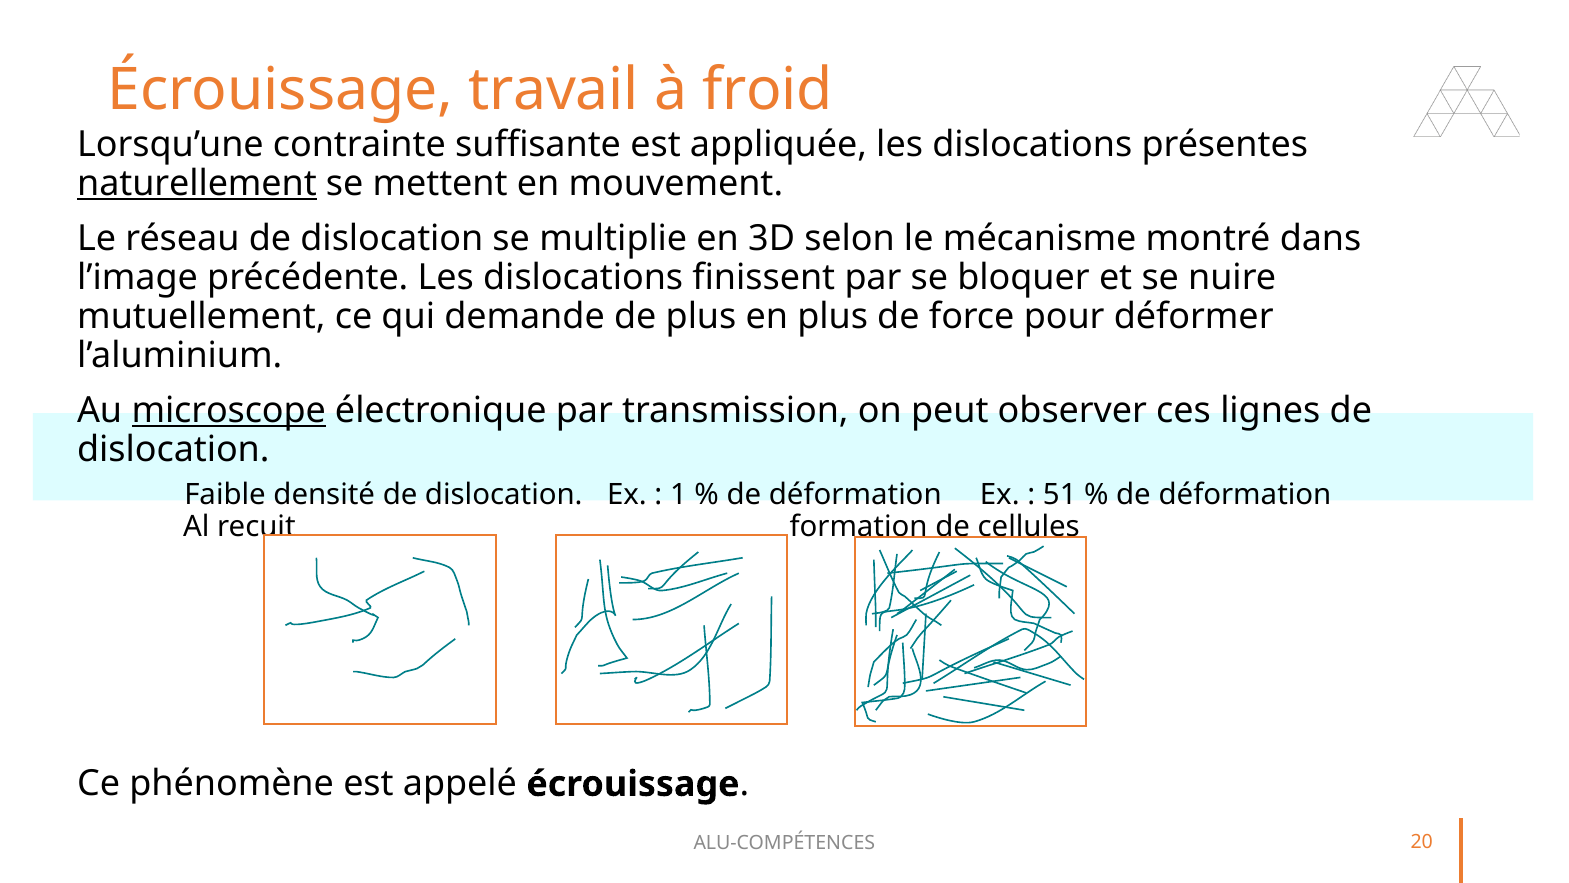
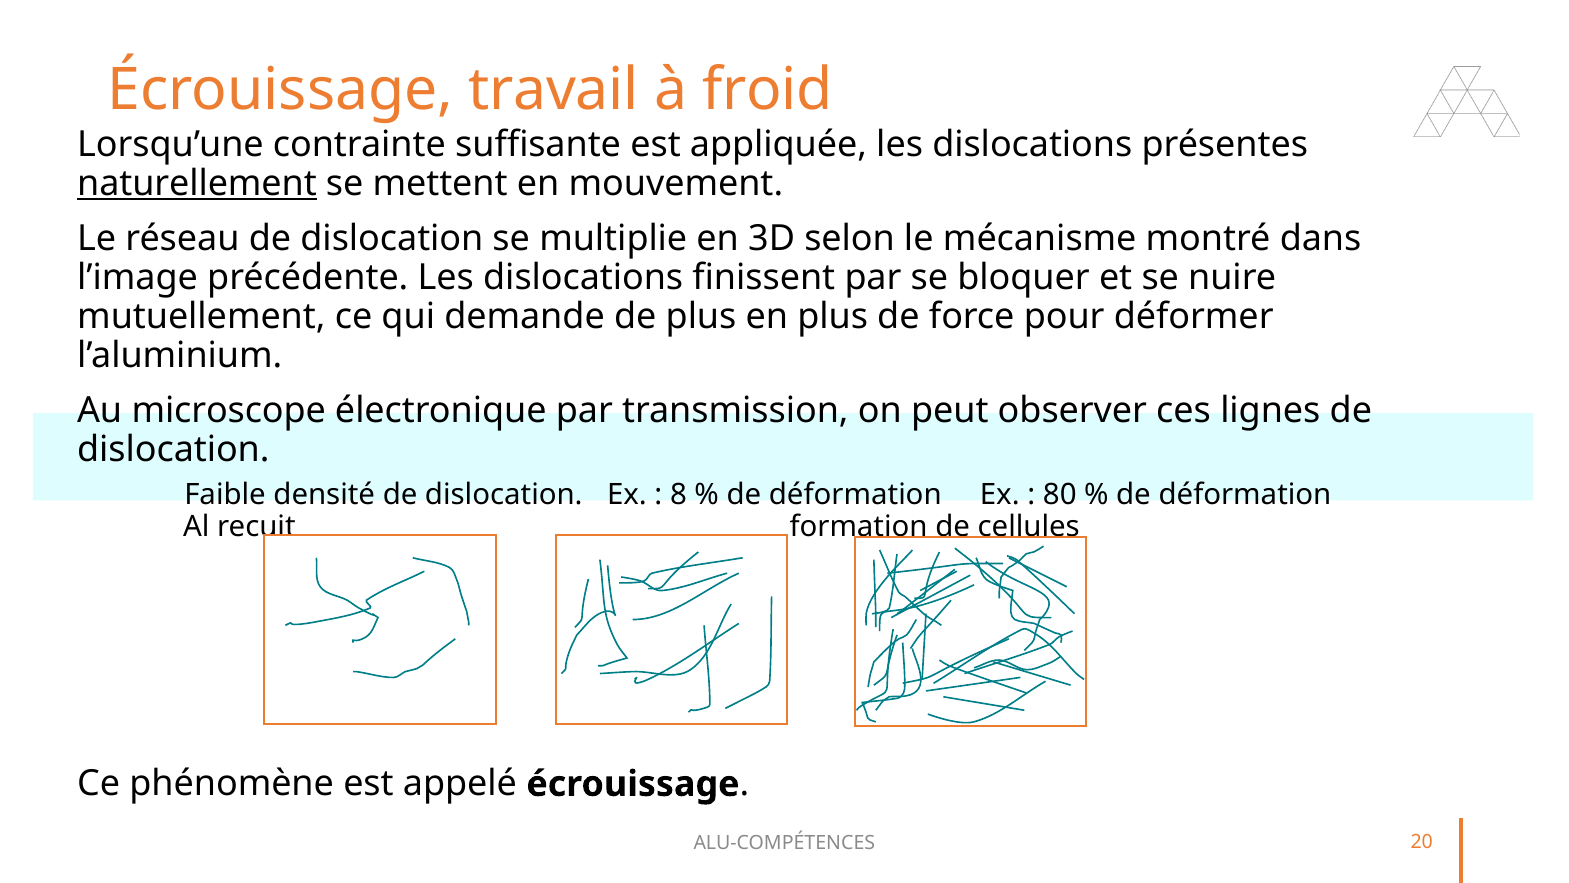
microscope underline: present -> none
1: 1 -> 8
51: 51 -> 80
